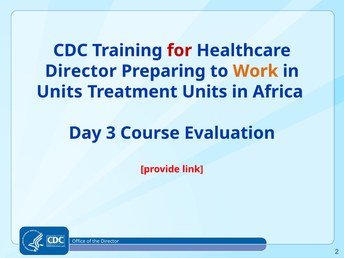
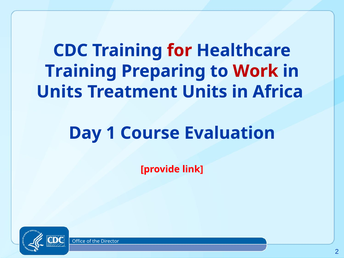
Director at (81, 71): Director -> Training
Work colour: orange -> red
3: 3 -> 1
